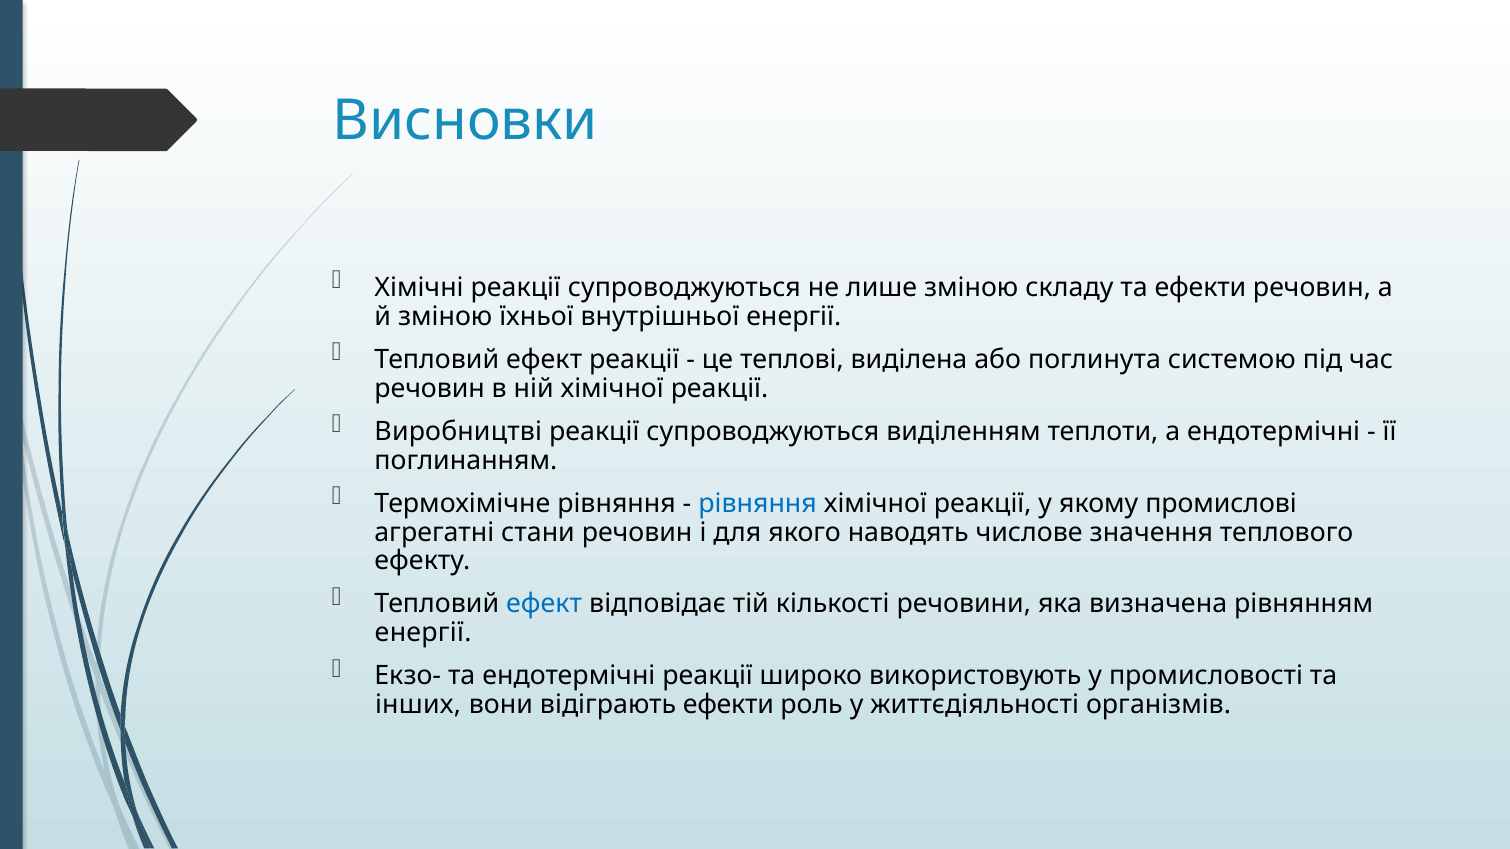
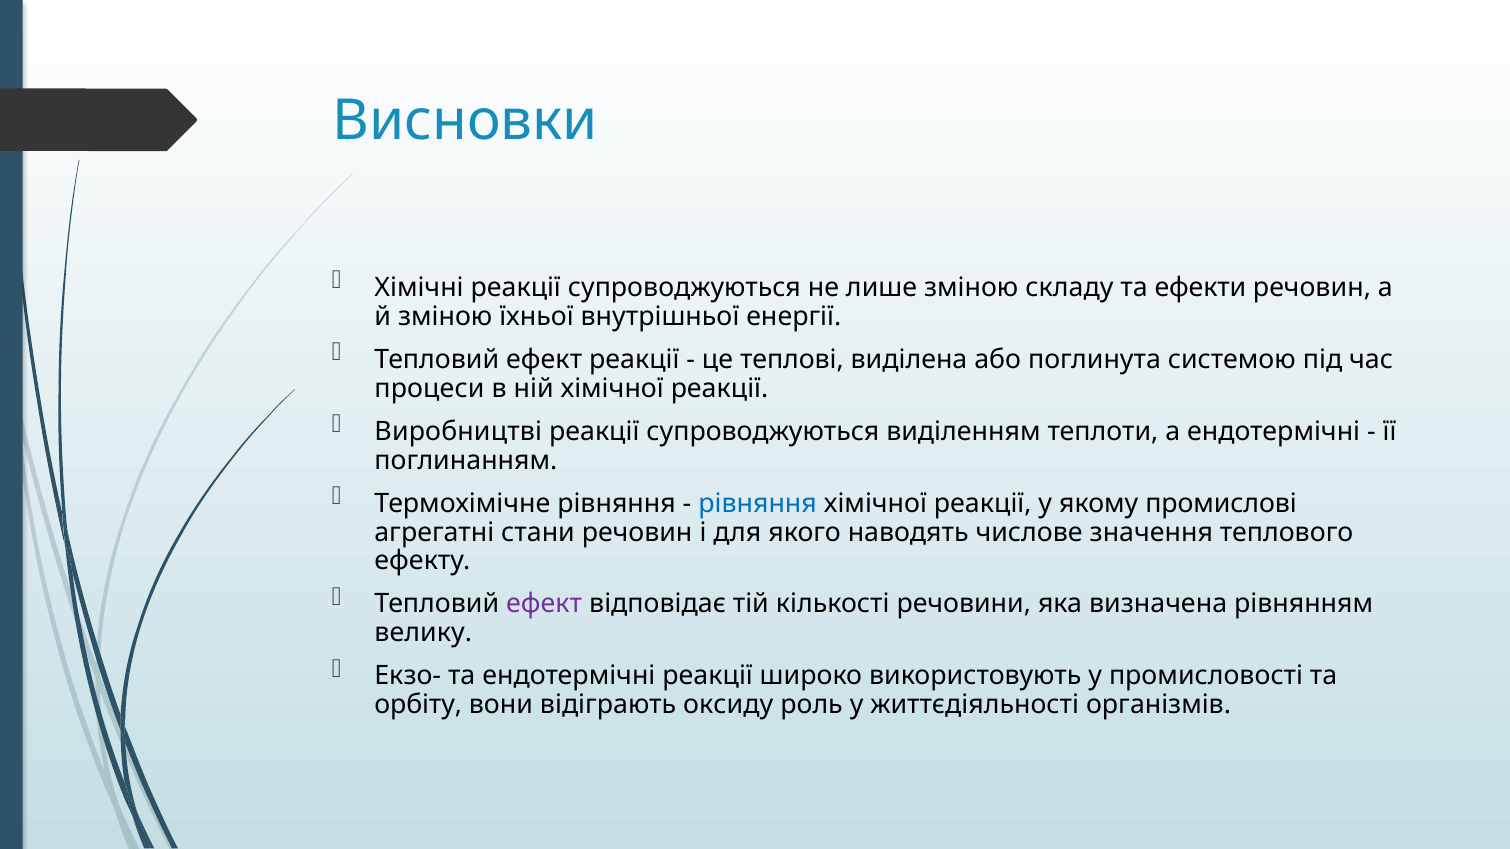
речовин at (430, 389): речовин -> процеси
ефект at (544, 604) colour: blue -> purple
енергії at (423, 633): енергії -> велику
інших: інших -> орбіту
відіграють ефекти: ефекти -> оксиду
